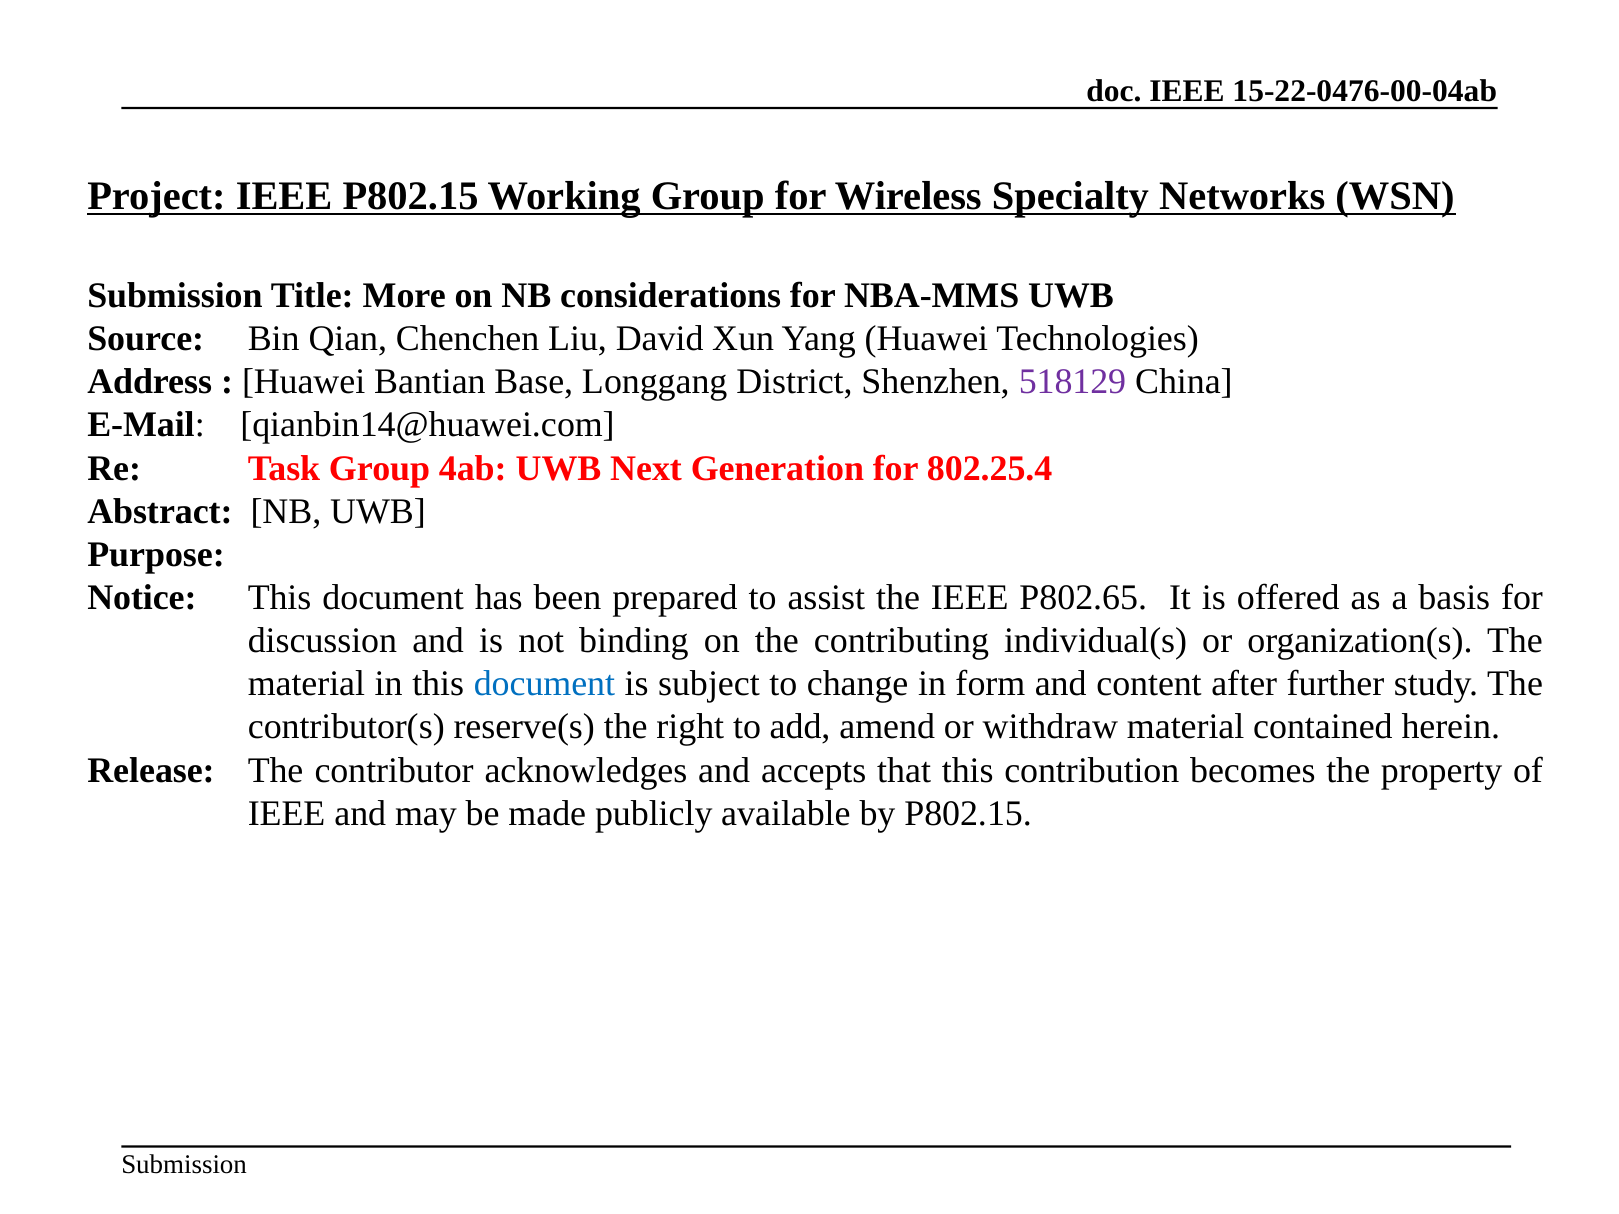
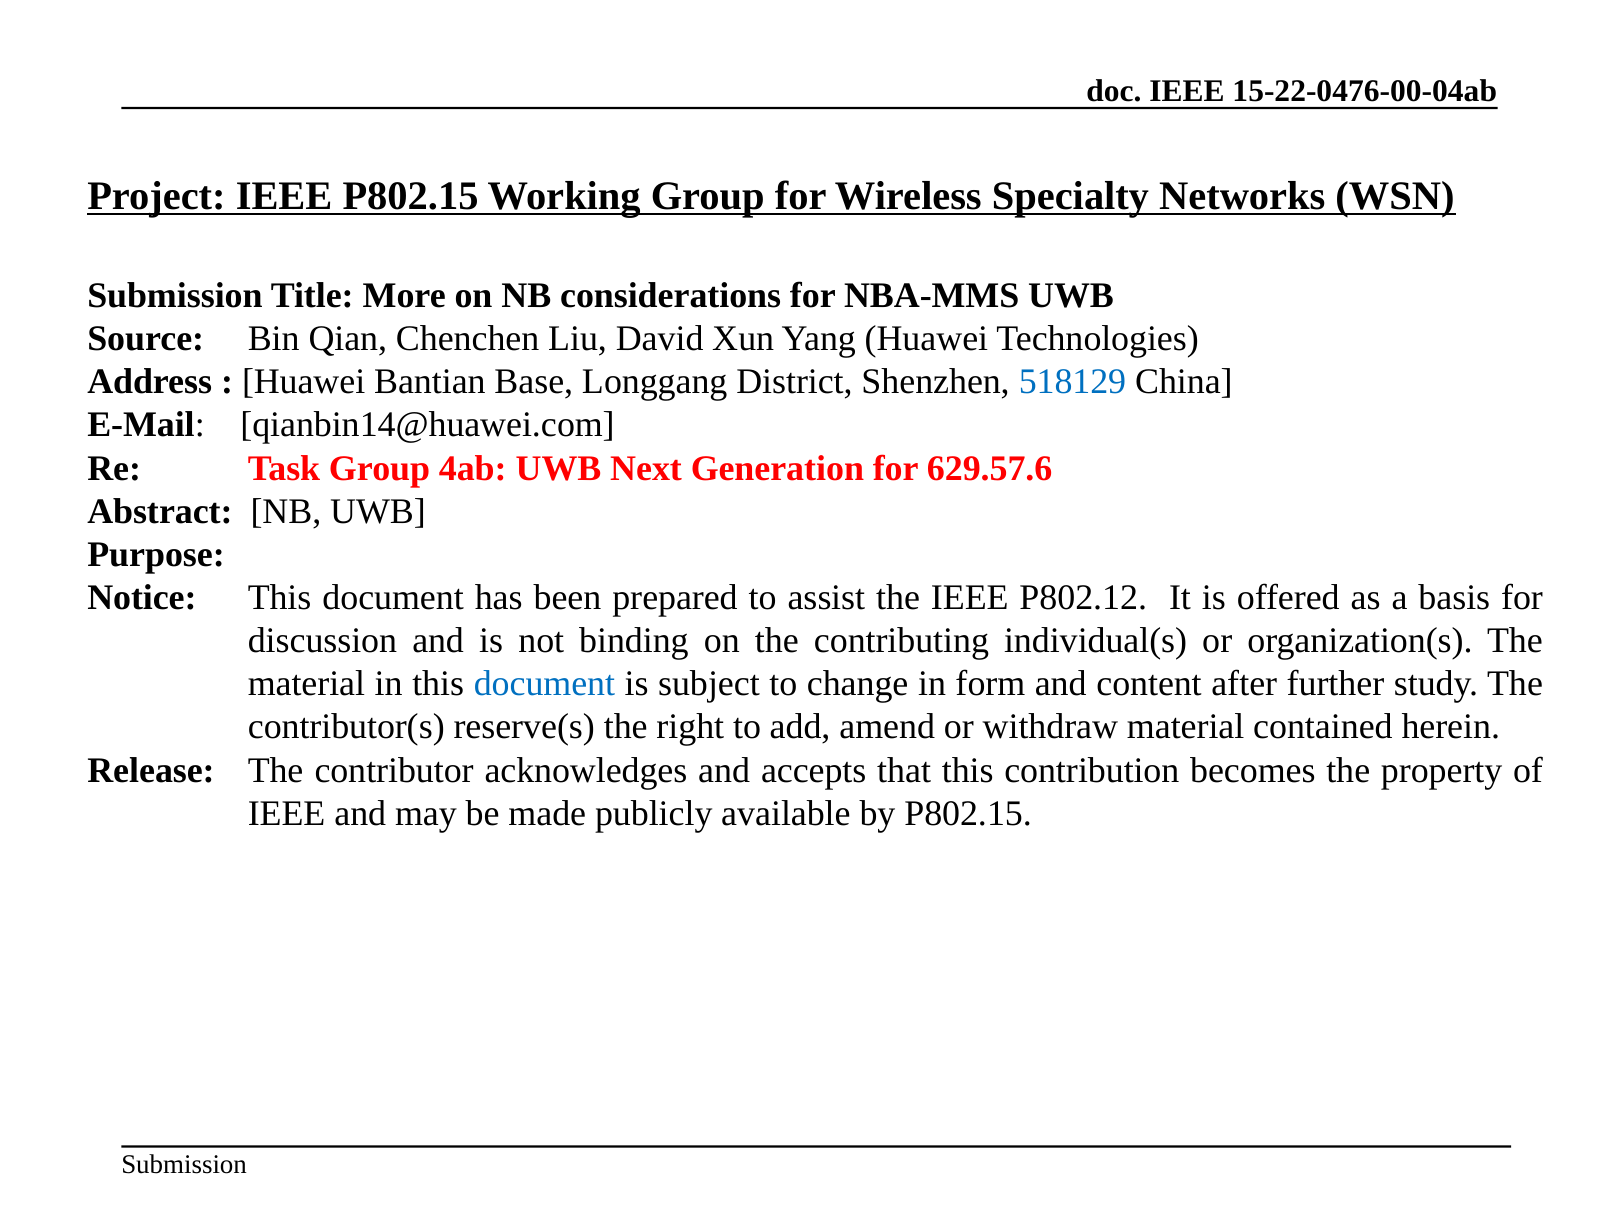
518129 colour: purple -> blue
802.25.4: 802.25.4 -> 629.57.6
P802.65: P802.65 -> P802.12
